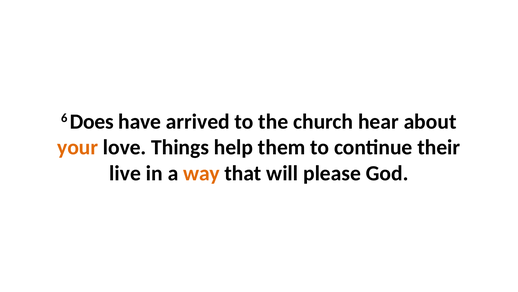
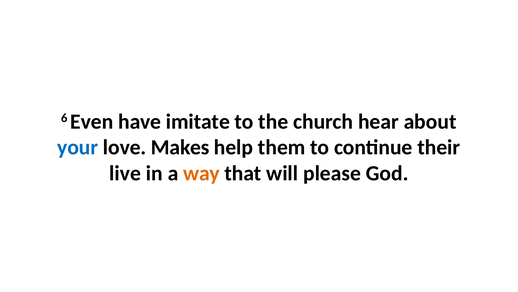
Does: Does -> Even
arrived: arrived -> imitate
your colour: orange -> blue
Things: Things -> Makes
